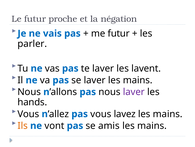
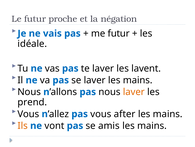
parler: parler -> idéale
laver at (134, 91) colour: purple -> orange
hands: hands -> prend
lavez: lavez -> after
